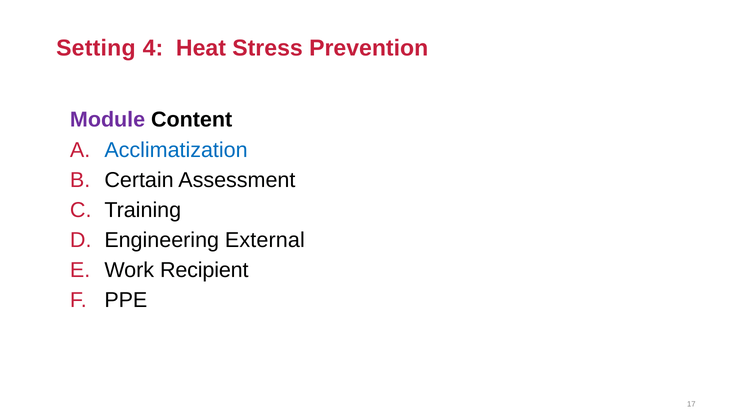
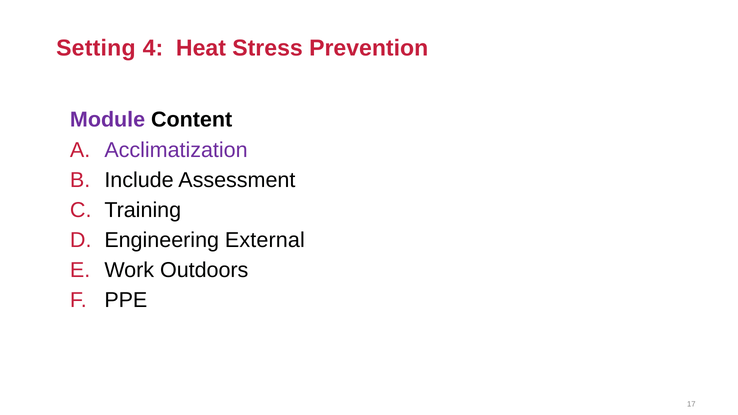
Acclimatization colour: blue -> purple
Certain: Certain -> Include
Recipient: Recipient -> Outdoors
